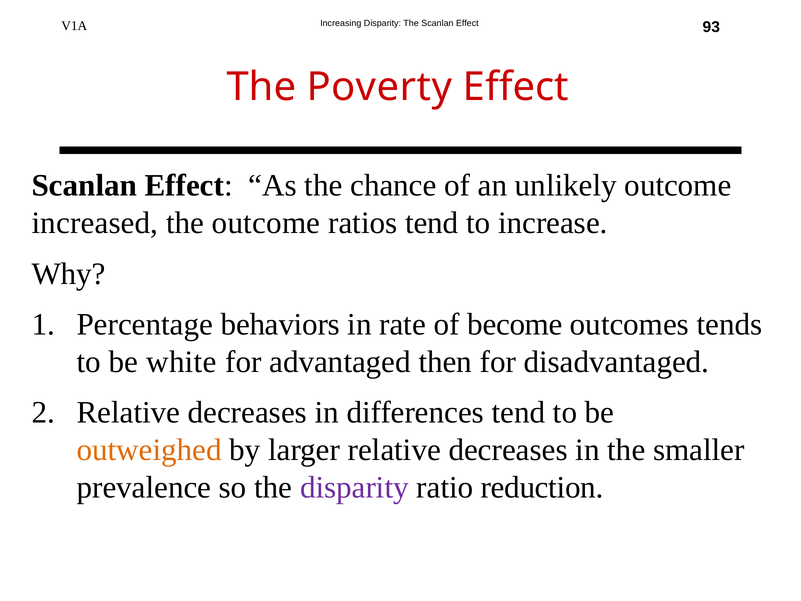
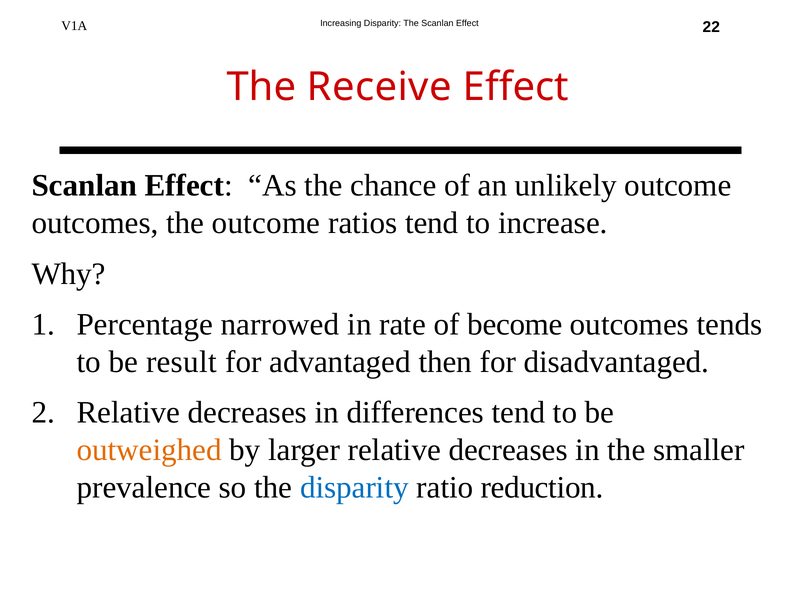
93: 93 -> 22
Poverty: Poverty -> Receive
increased at (95, 223): increased -> outcomes
behaviors: behaviors -> narrowed
white: white -> result
disparity at (354, 487) colour: purple -> blue
